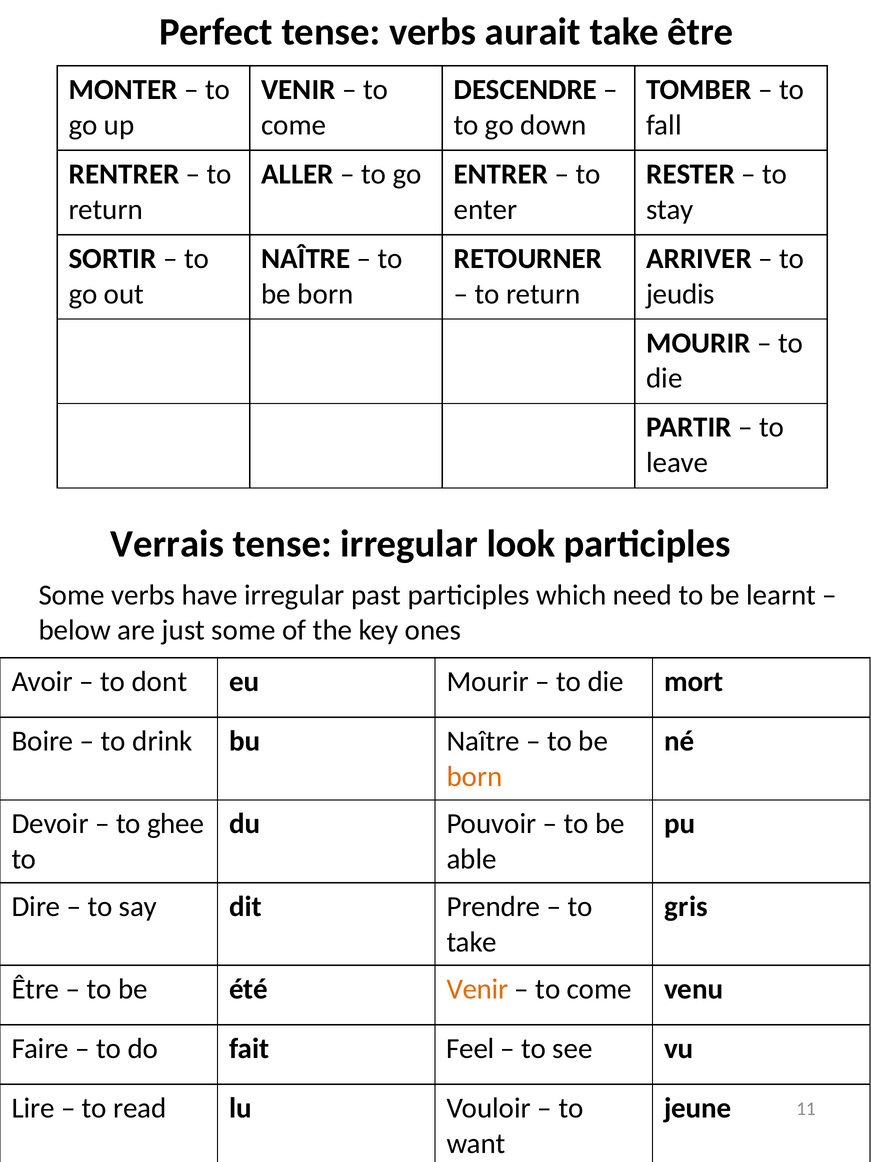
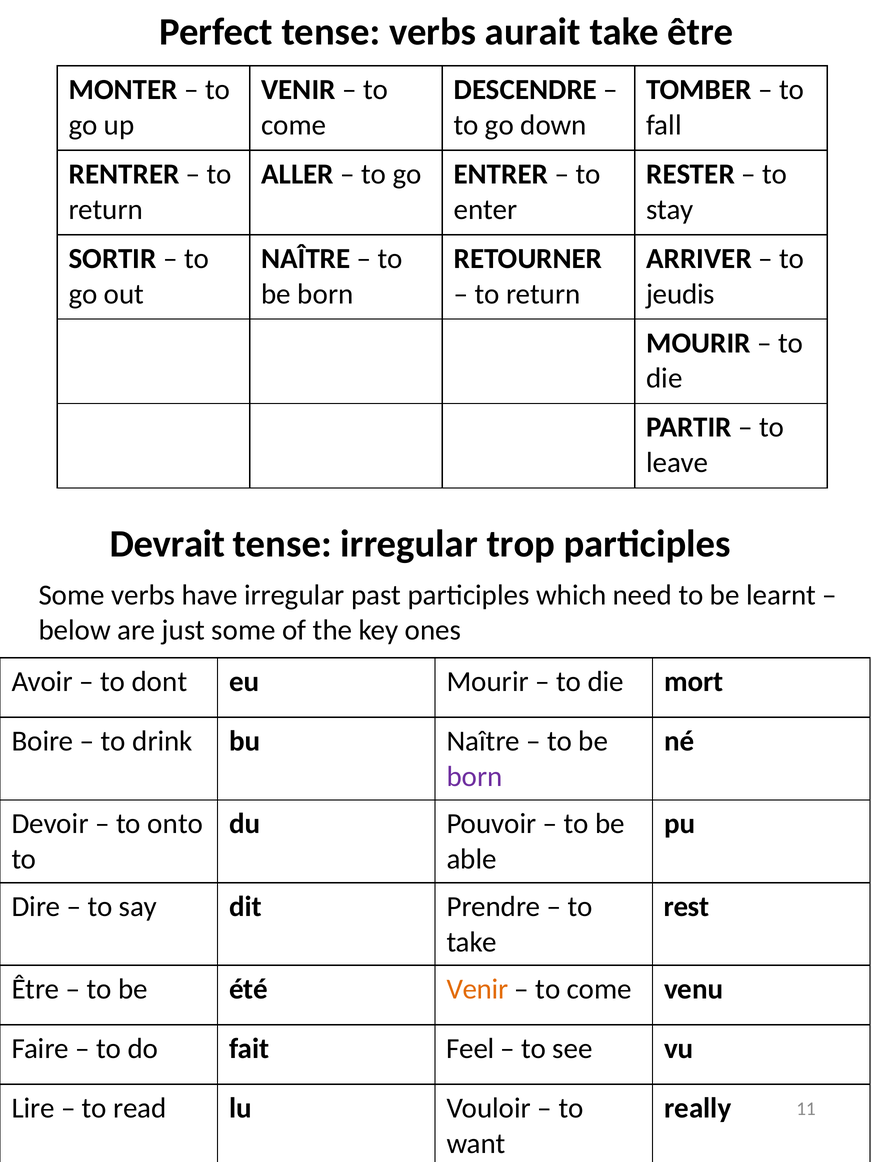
Verrais: Verrais -> Devrait
look: look -> trop
born at (475, 776) colour: orange -> purple
ghee: ghee -> onto
gris: gris -> rest
jeune: jeune -> really
